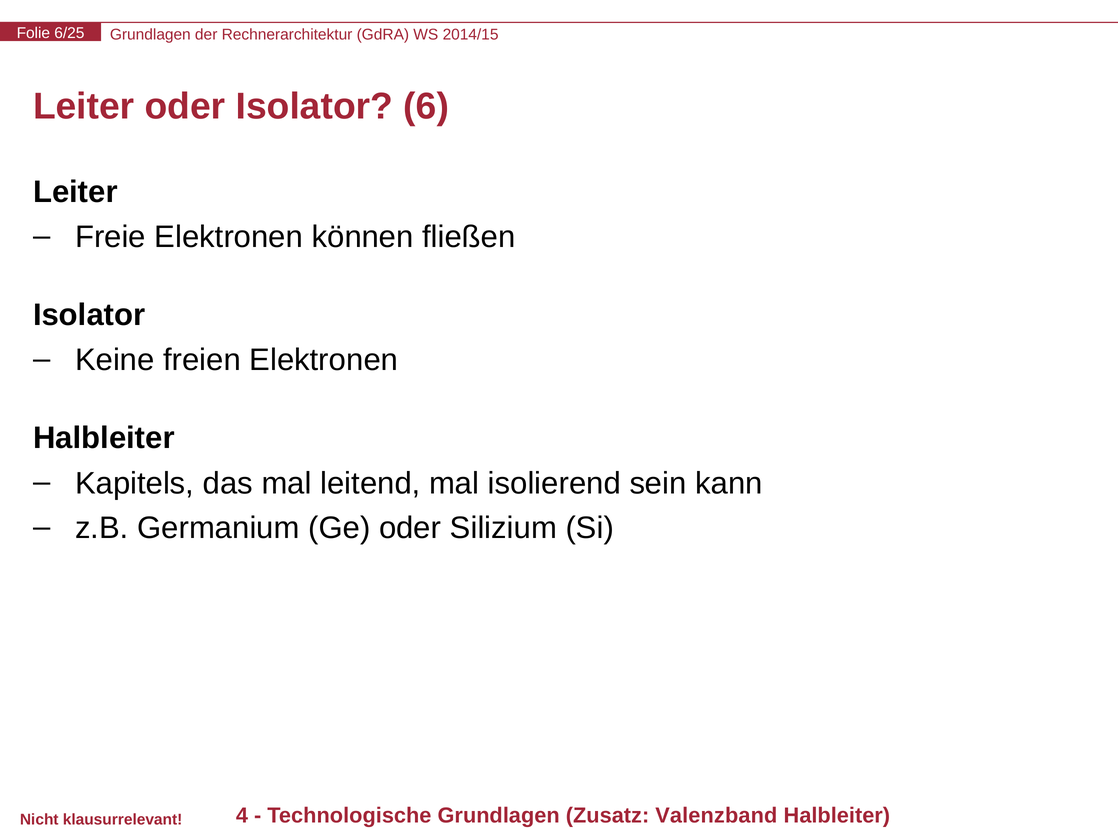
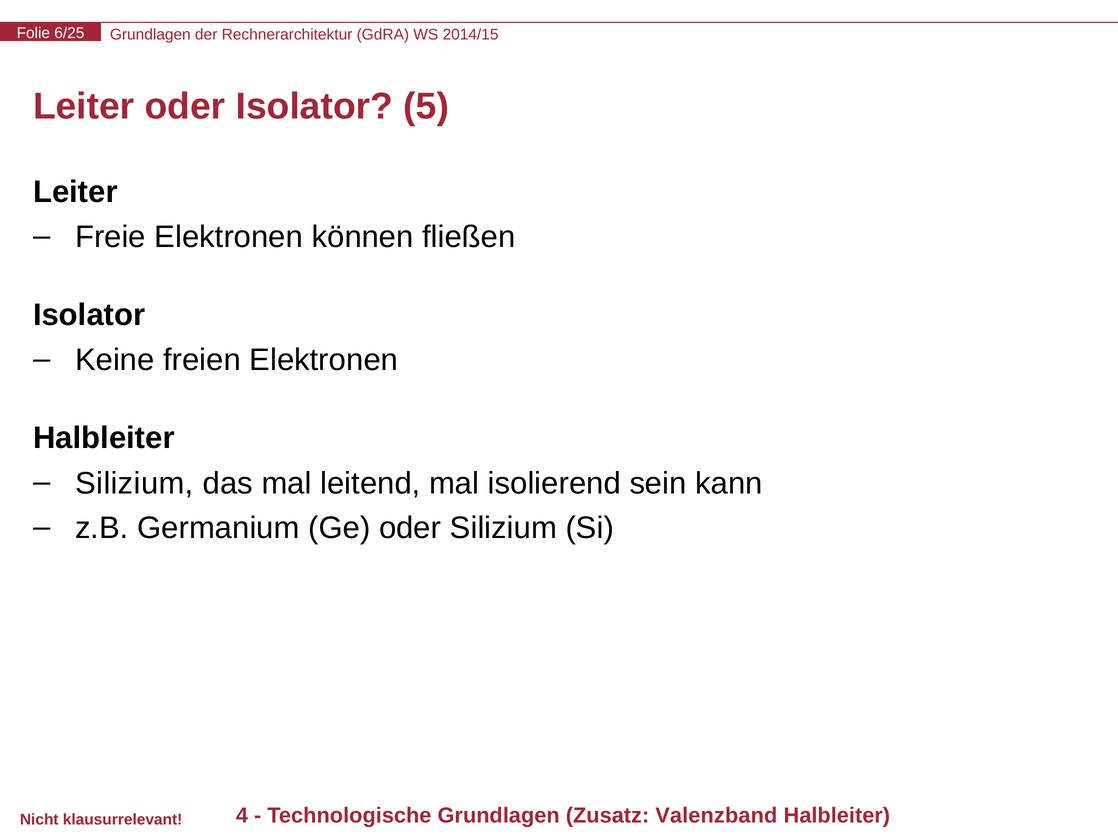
6: 6 -> 5
Kapitels at (135, 483): Kapitels -> Silizium
